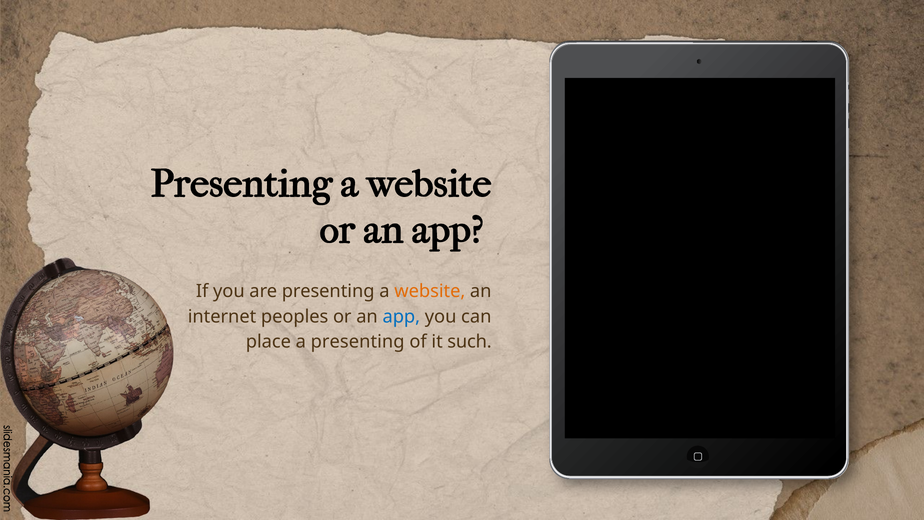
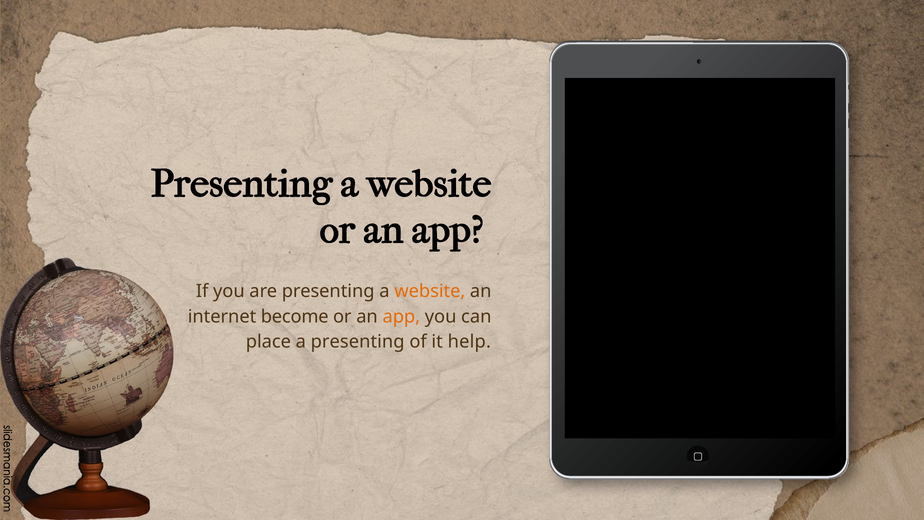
peoples: peoples -> become
app at (401, 316) colour: blue -> orange
such: such -> help
